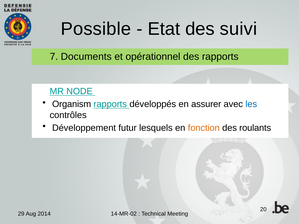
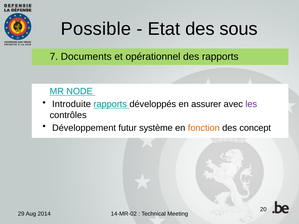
suivi: suivi -> sous
Organism: Organism -> Introduite
les colour: blue -> purple
lesquels: lesquels -> système
roulants: roulants -> concept
